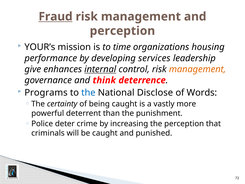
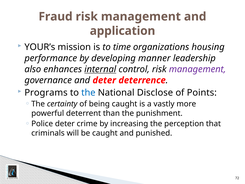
Fraud underline: present -> none
perception at (122, 31): perception -> application
services: services -> manner
give: give -> also
management at (197, 69) colour: orange -> purple
and think: think -> deter
Words: Words -> Points
